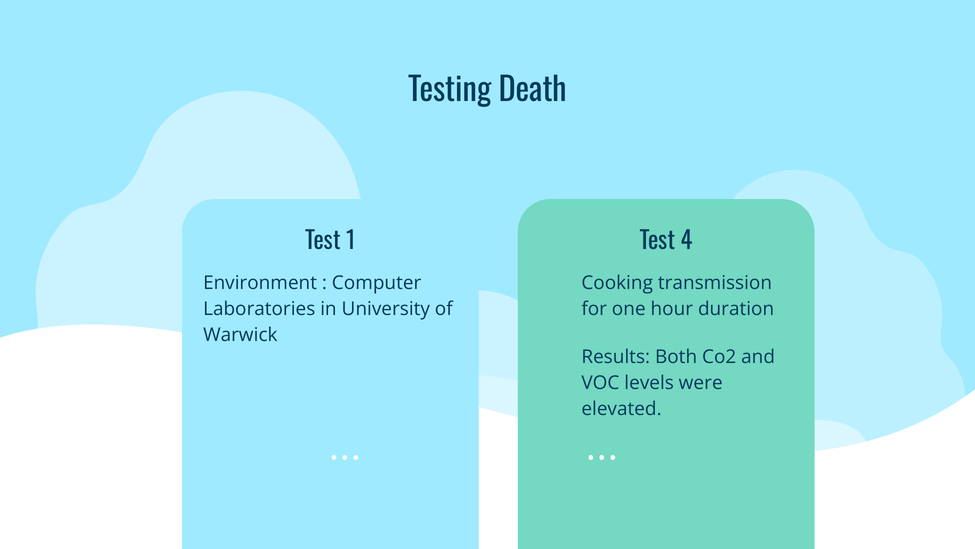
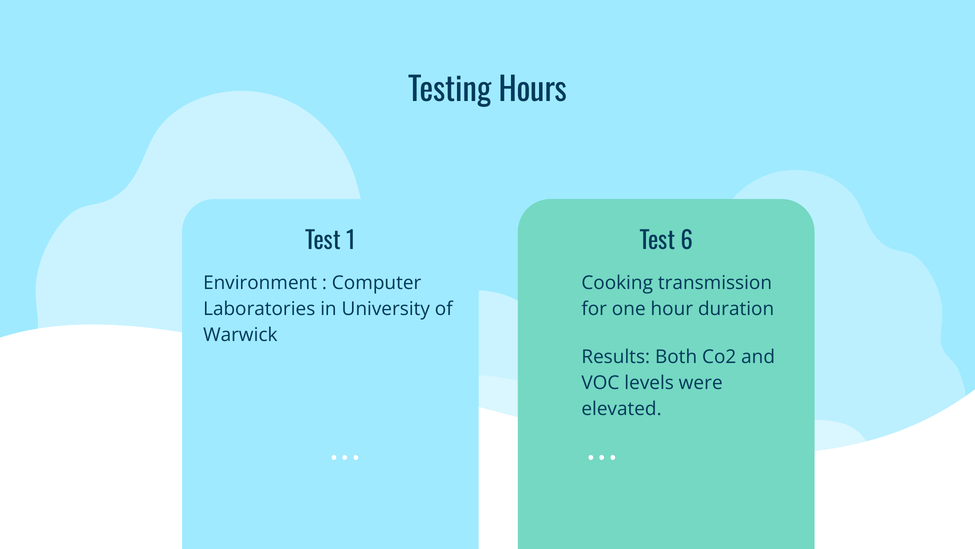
Death: Death -> Hours
4: 4 -> 6
